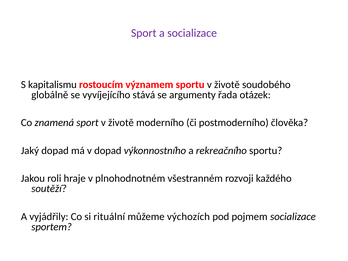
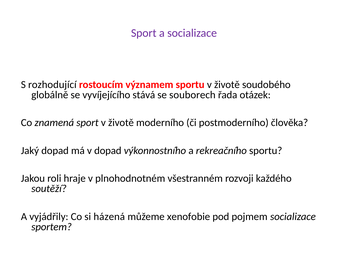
kapitalismu: kapitalismu -> rozhodující
argumenty: argumenty -> souborech
rituální: rituální -> házená
výchozích: výchozích -> xenofobie
